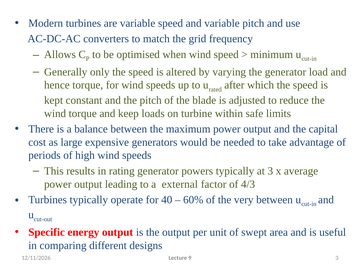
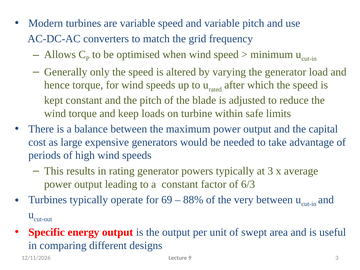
a external: external -> constant
4/3: 4/3 -> 6/3
40: 40 -> 69
60%: 60% -> 88%
